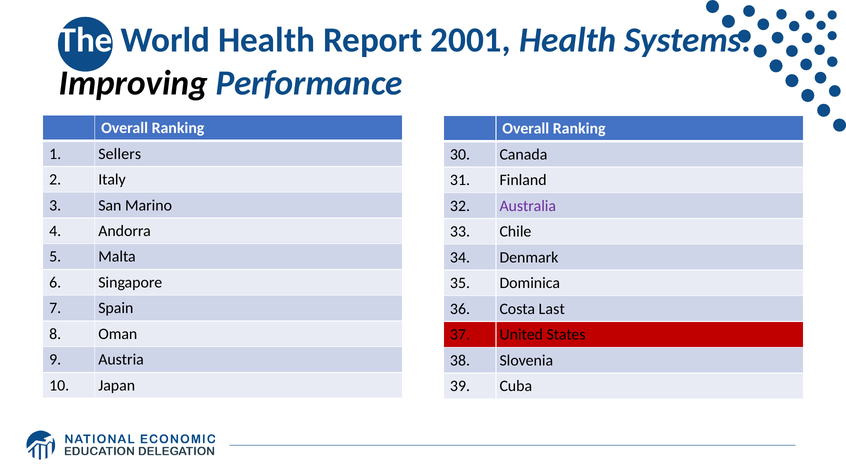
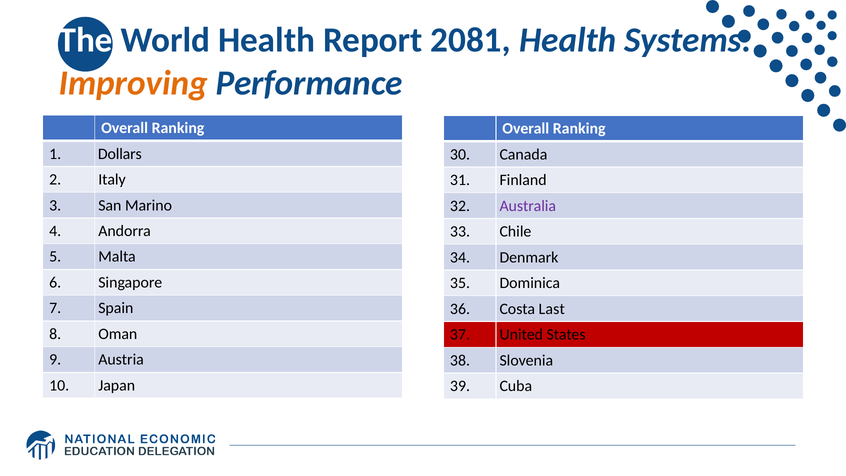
2001: 2001 -> 2081
Improving colour: black -> orange
Sellers: Sellers -> Dollars
